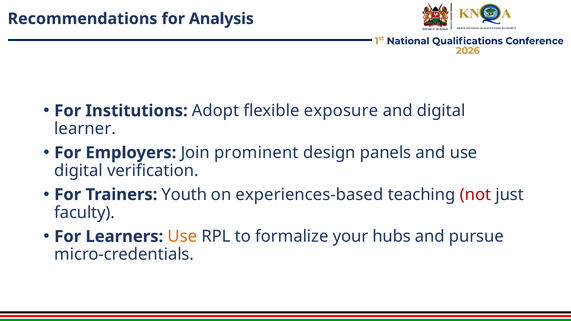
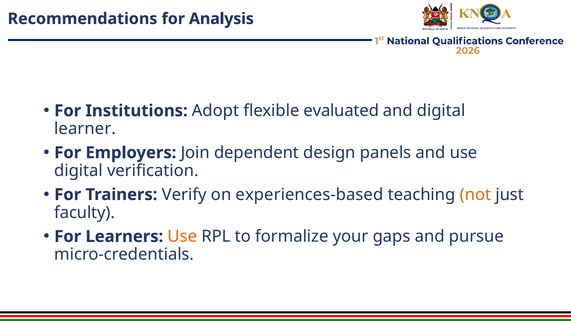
exposure: exposure -> evaluated
prominent: prominent -> dependent
Youth: Youth -> Verify
not colour: red -> orange
hubs: hubs -> gaps
